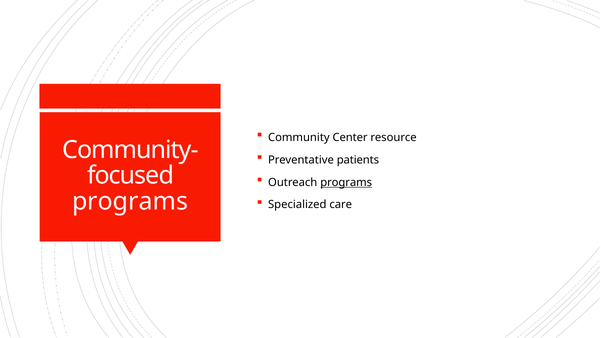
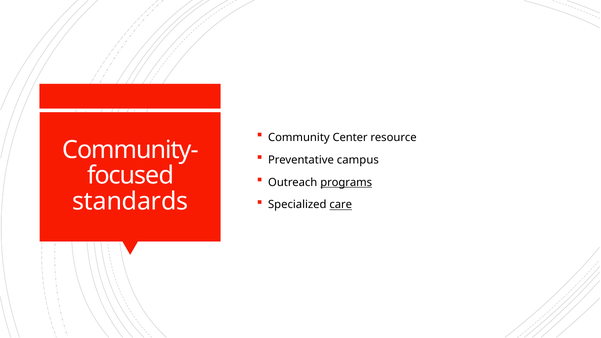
patients: patients -> campus
programs at (130, 201): programs -> standards
care underline: none -> present
